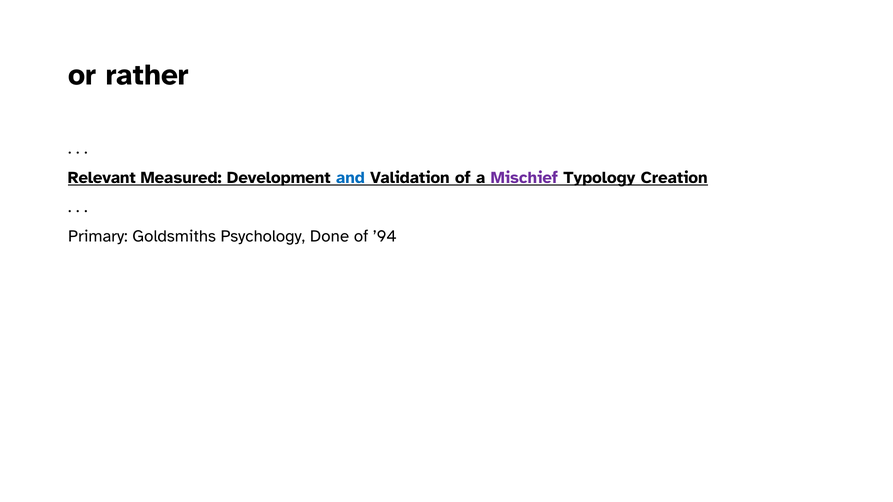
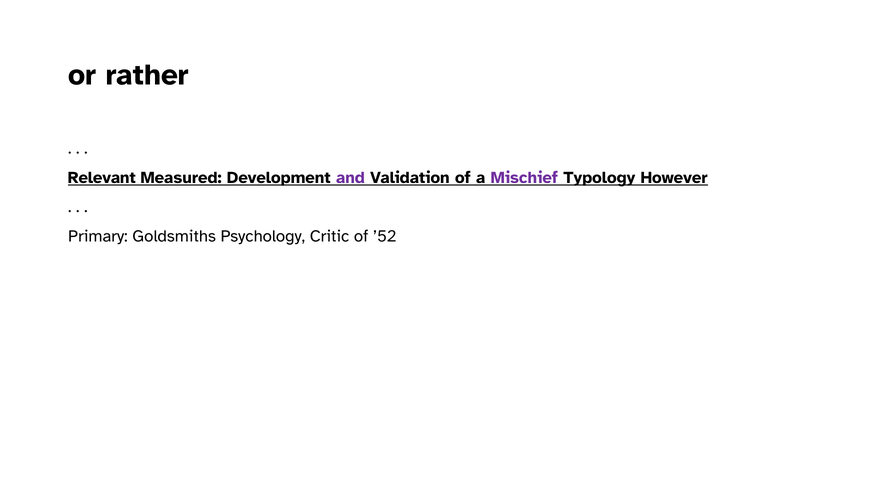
and colour: blue -> purple
Creation: Creation -> However
Done: Done -> Critic
’94: ’94 -> ’52
